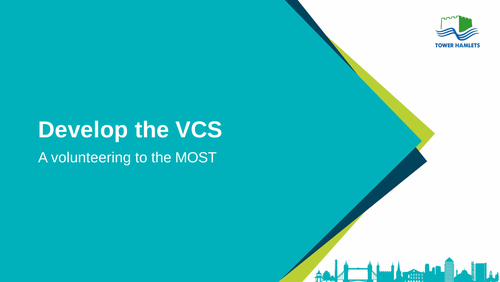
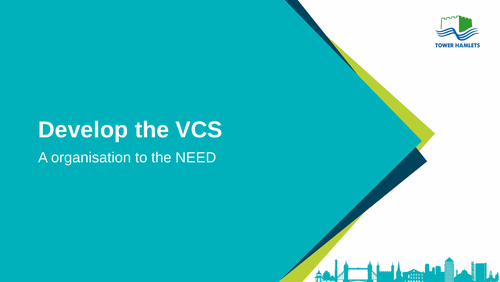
volunteering: volunteering -> organisation
MOST: MOST -> NEED
